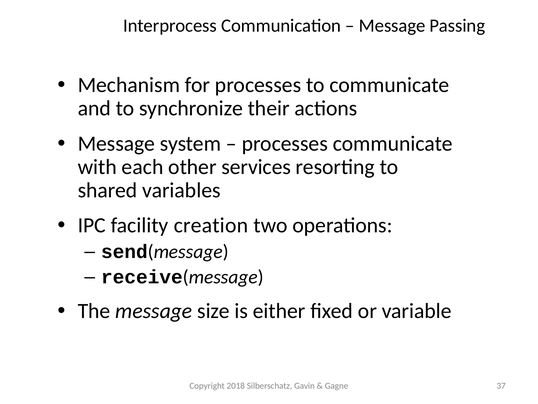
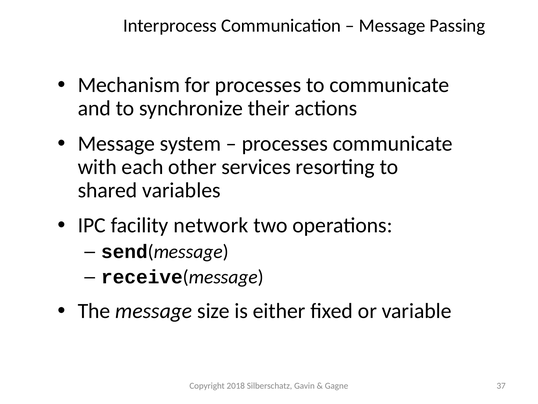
creation: creation -> network
